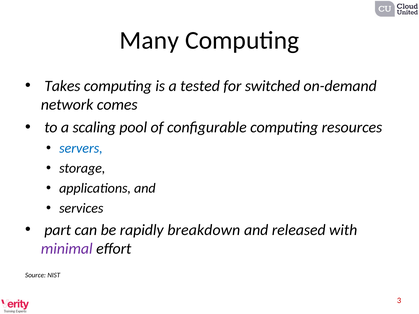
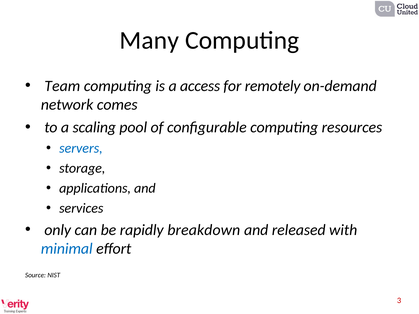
Takes: Takes -> Team
tested: tested -> access
switched: switched -> remotely
part: part -> only
minimal colour: purple -> blue
